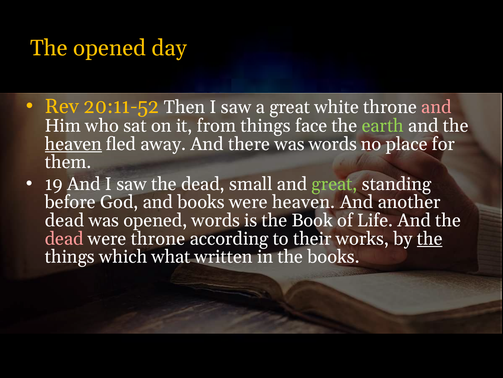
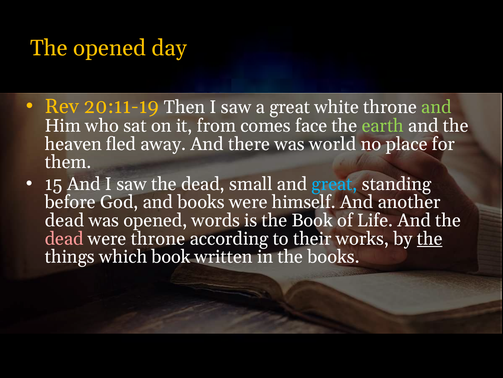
20:11-52: 20:11-52 -> 20:11-19
and at (436, 107) colour: pink -> light green
from things: things -> comes
heaven at (73, 144) underline: present -> none
was words: words -> world
19: 19 -> 15
great at (335, 184) colour: light green -> light blue
were heaven: heaven -> himself
which what: what -> book
